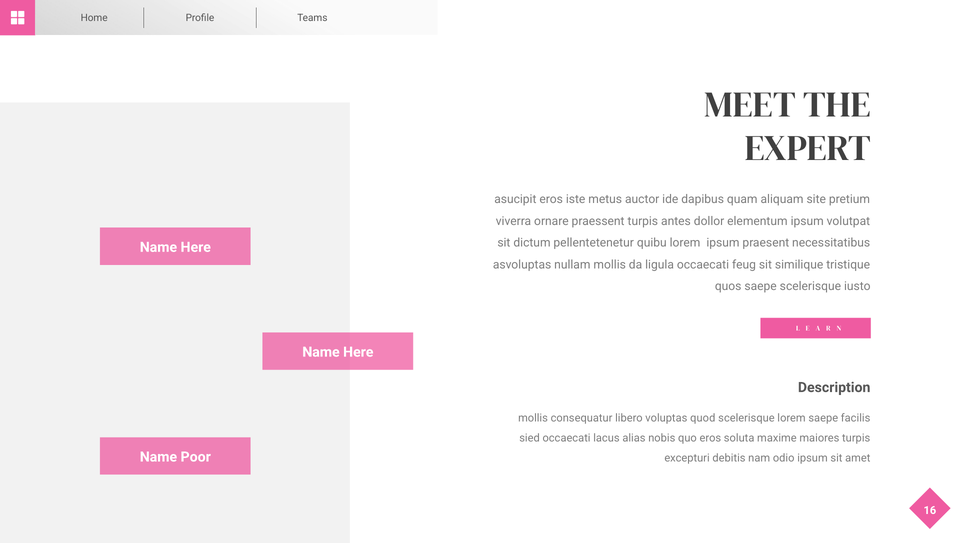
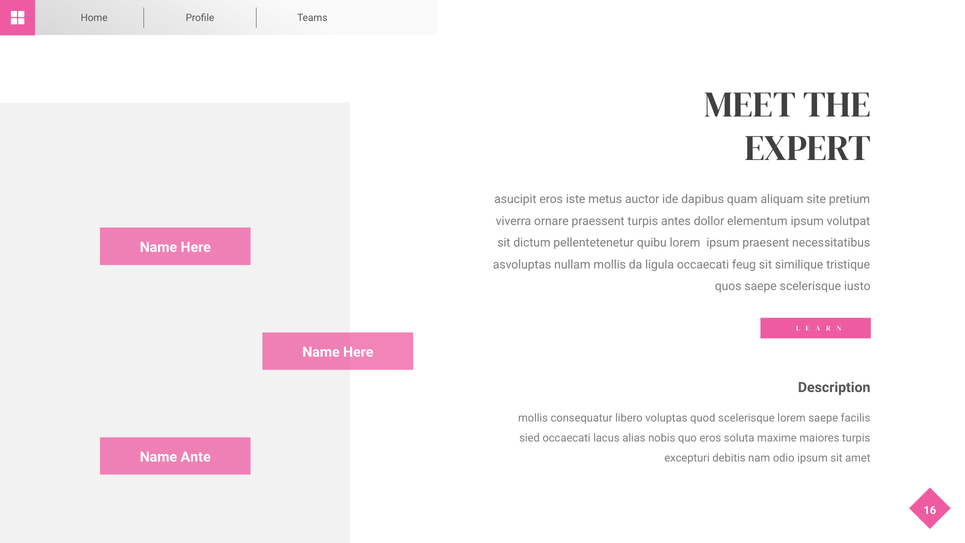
Poor: Poor -> Ante
